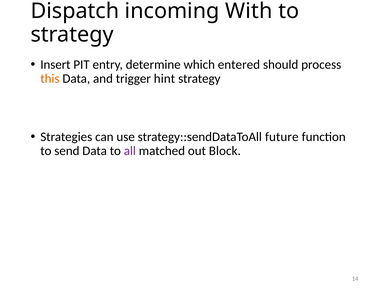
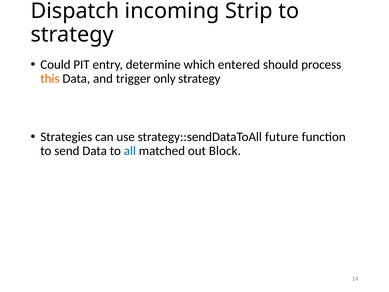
With: With -> Strip
Insert: Insert -> Could
hint: hint -> only
all colour: purple -> blue
